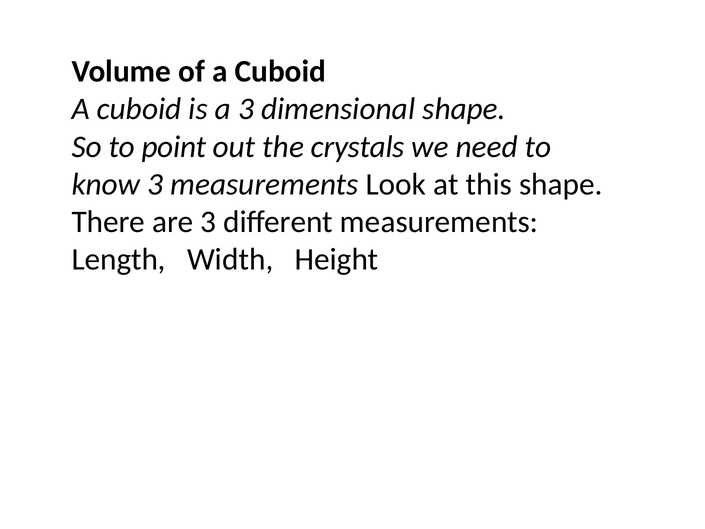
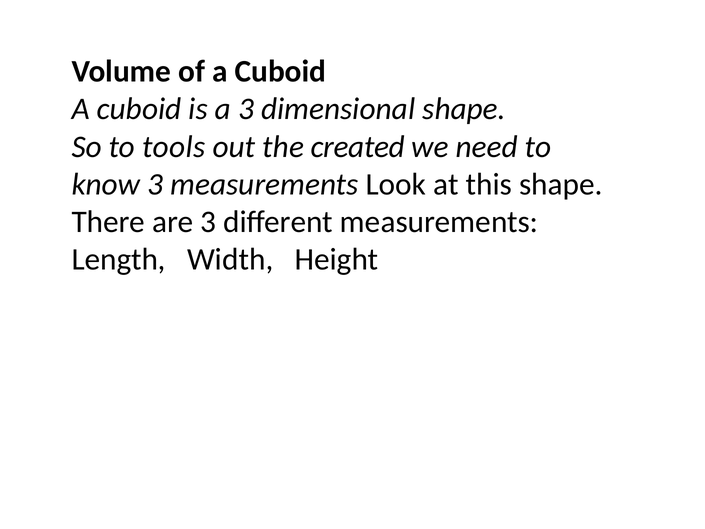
point: point -> tools
crystals: crystals -> created
